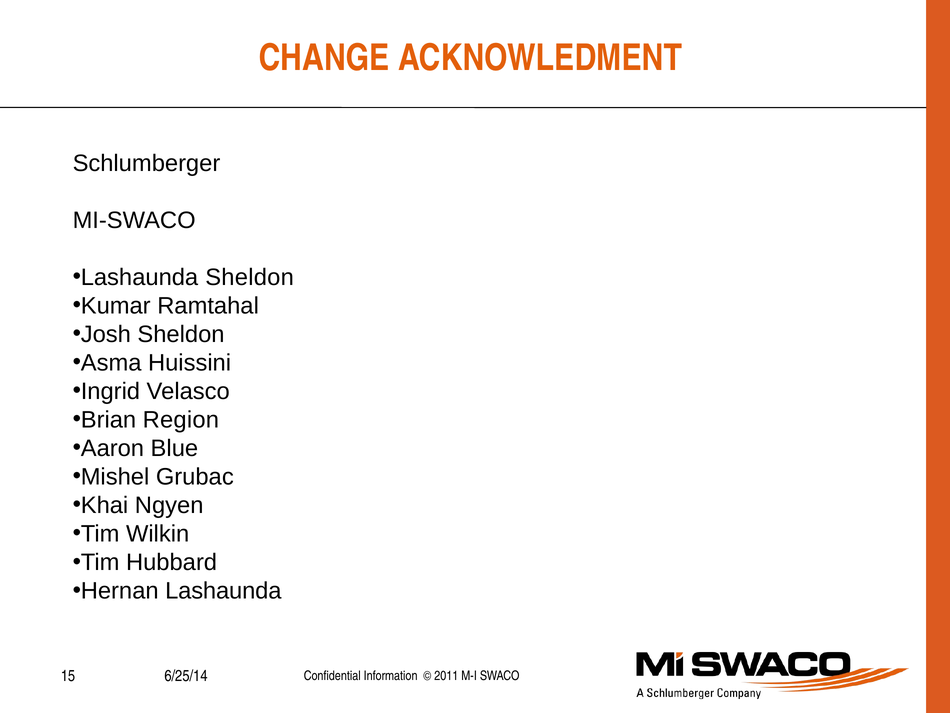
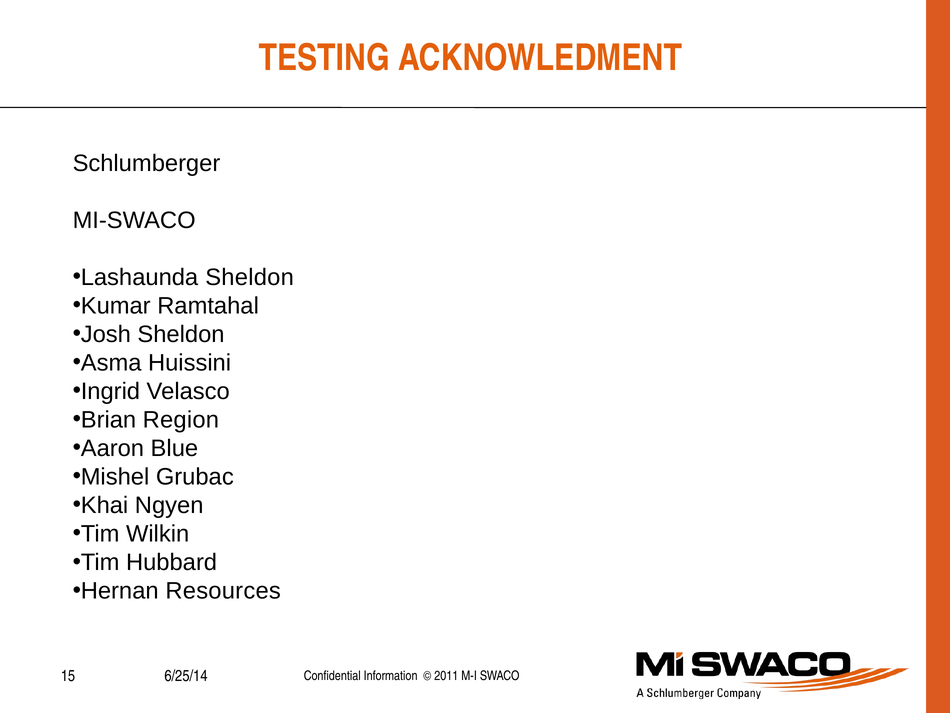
CHANGE: CHANGE -> TESTING
Hernan Lashaunda: Lashaunda -> Resources
